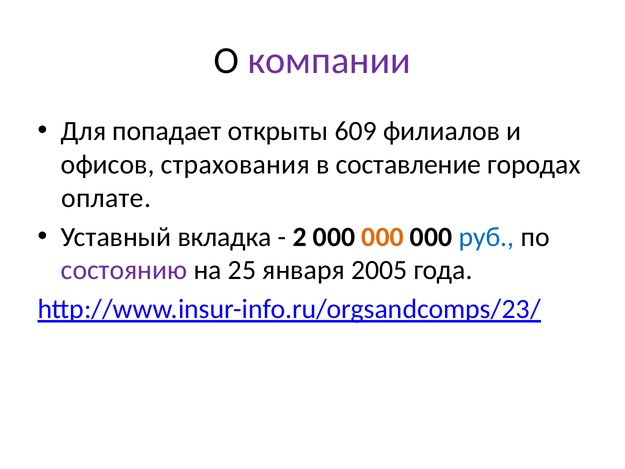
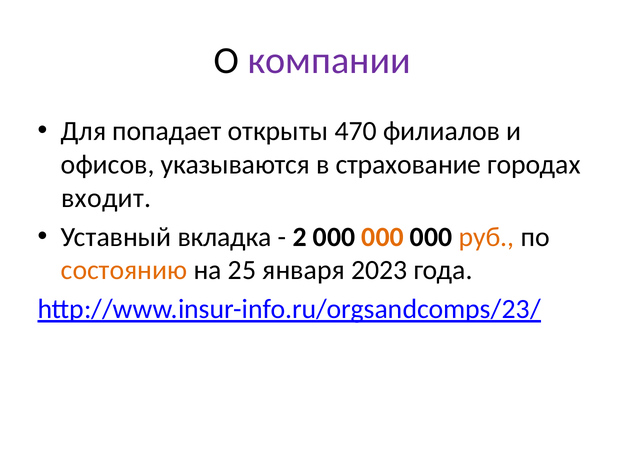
609: 609 -> 470
страхования: страхования -> указываются
составление: составление -> страхование
оплате: оплате -> входит
руб colour: blue -> orange
состоянию colour: purple -> orange
2005: 2005 -> 2023
